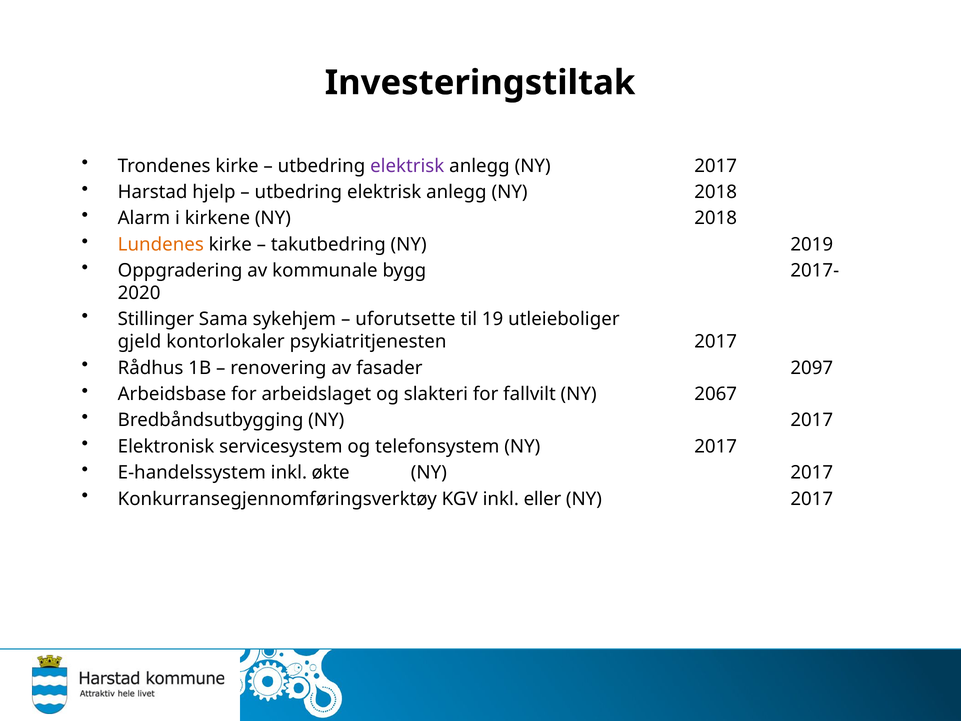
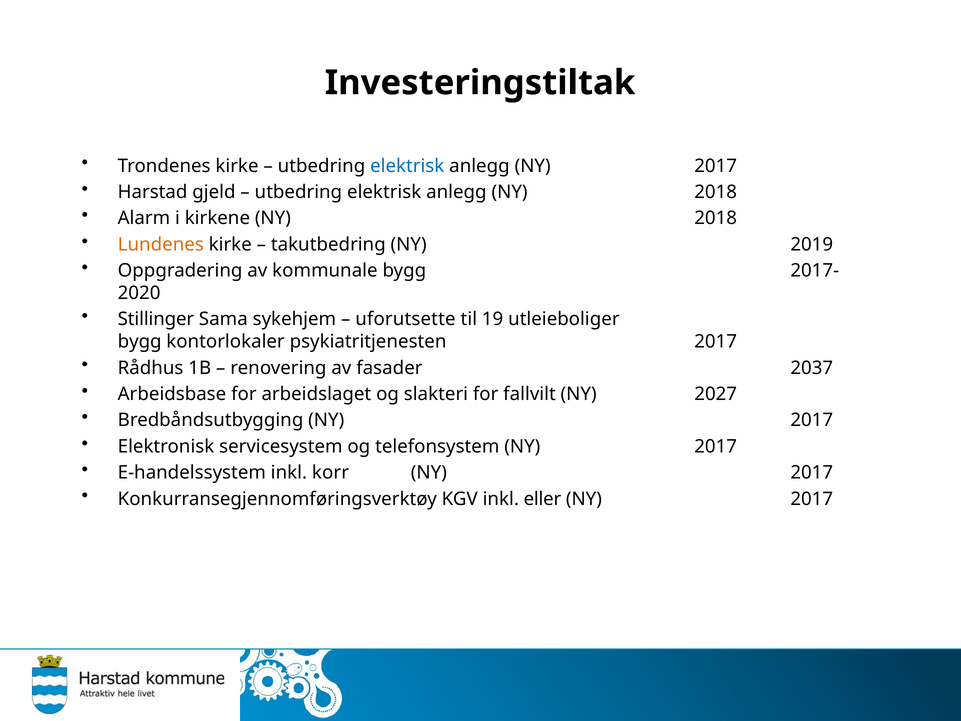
elektrisk at (407, 166) colour: purple -> blue
hjelp: hjelp -> gjeld
gjeld at (140, 342): gjeld -> bygg
2097: 2097 -> 2037
2067: 2067 -> 2027
økte: økte -> korr
